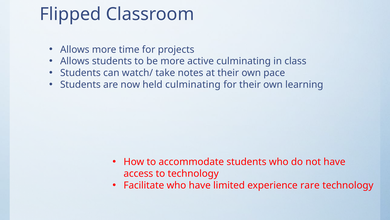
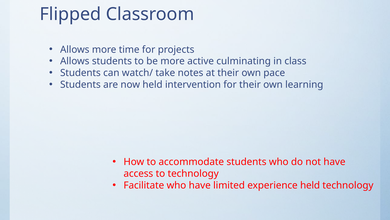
held culminating: culminating -> intervention
experience rare: rare -> held
